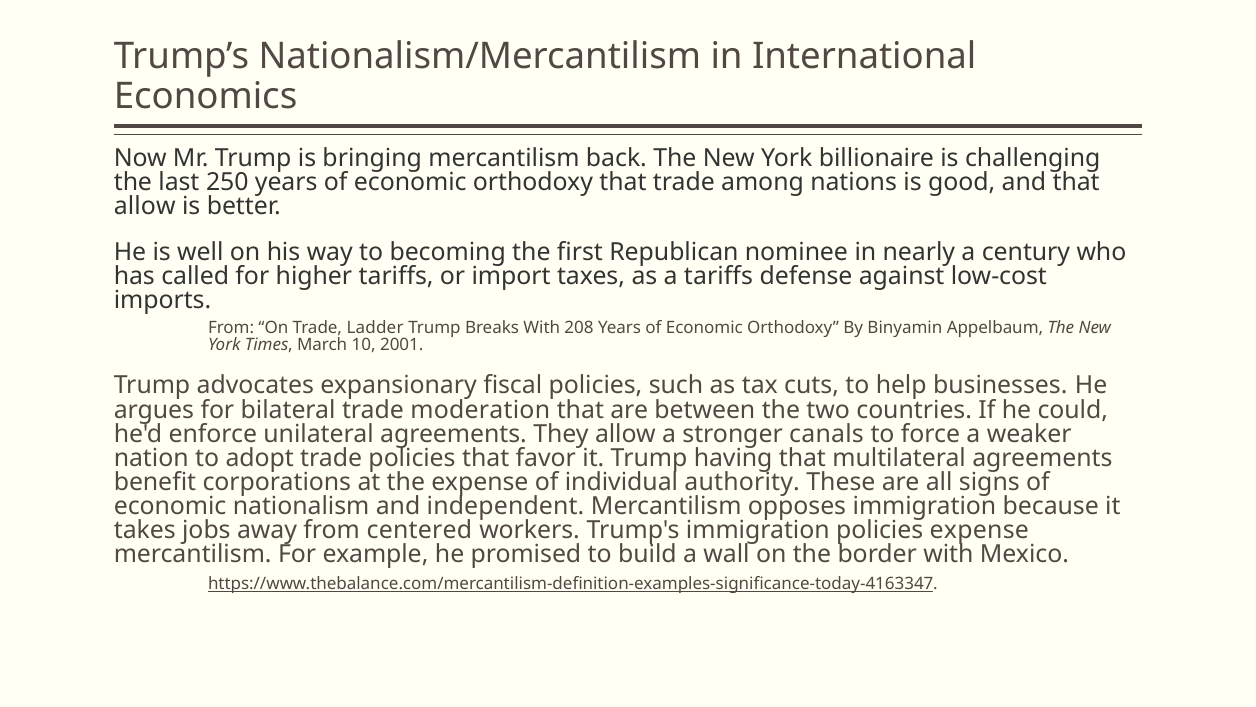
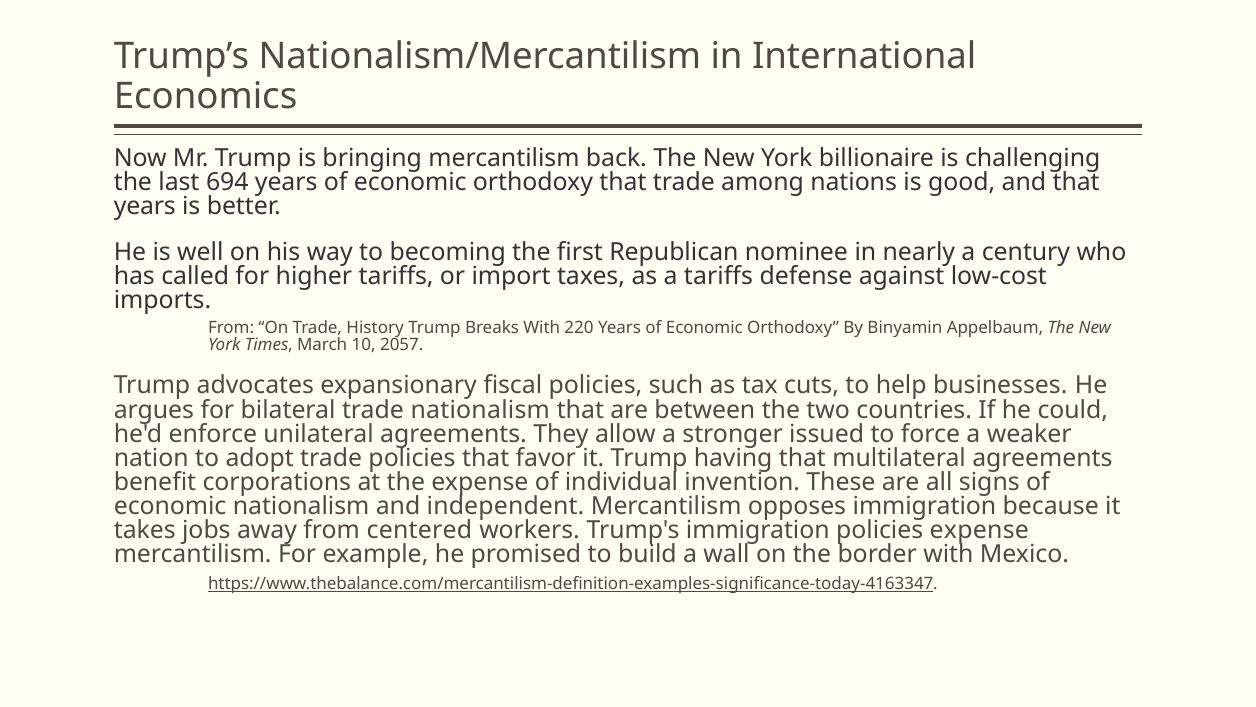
250: 250 -> 694
allow at (145, 206): allow -> years
Ladder: Ladder -> History
208: 208 -> 220
2001: 2001 -> 2057
trade moderation: moderation -> nationalism
canals: canals -> issued
authority: authority -> invention
